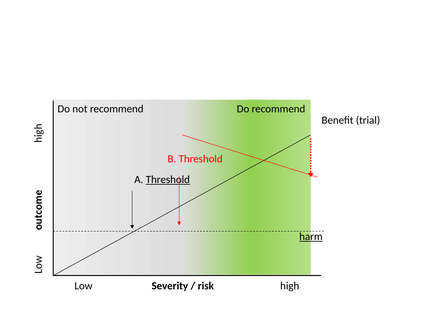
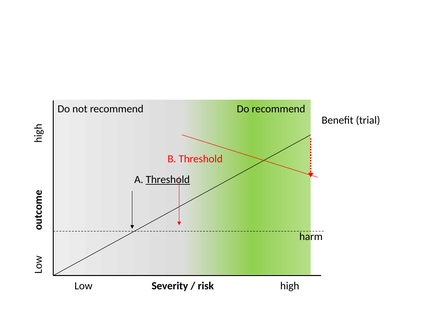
harm underline: present -> none
